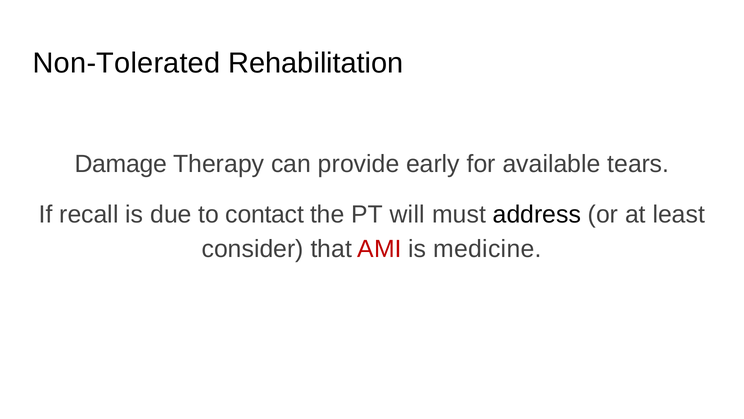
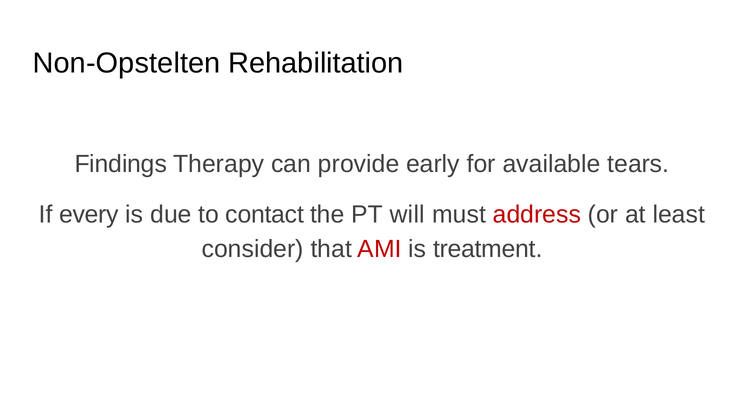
Non-Tolerated: Non-Tolerated -> Non-Opstelten
Damage: Damage -> Findings
recall: recall -> every
address colour: black -> red
medicine: medicine -> treatment
